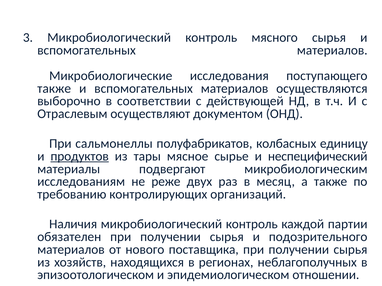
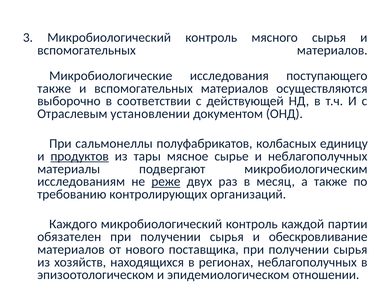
осуществляют: осуществляют -> установлении
и неспецифический: неспецифический -> неблагополучных
реже underline: none -> present
Наличия: Наличия -> Каждого
подозрительного: подозрительного -> обескровливание
